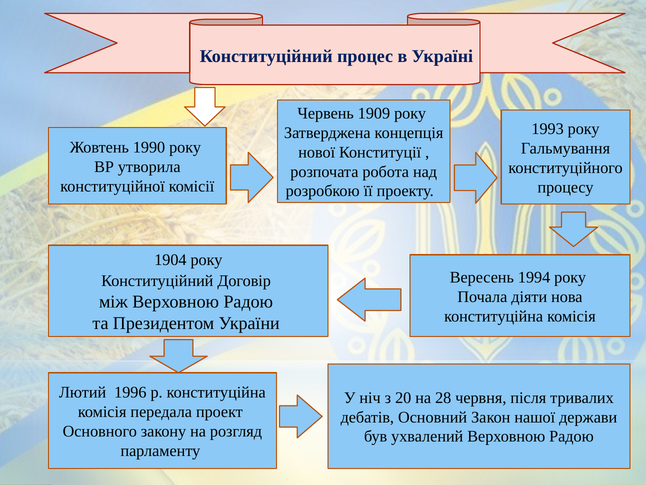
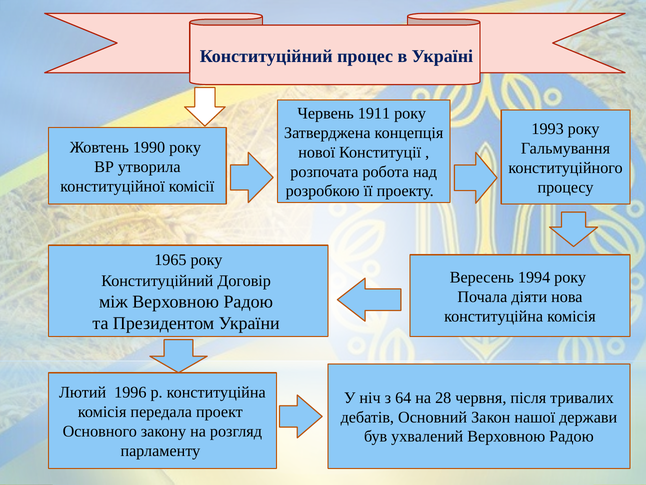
1909: 1909 -> 1911
1904: 1904 -> 1965
20: 20 -> 64
